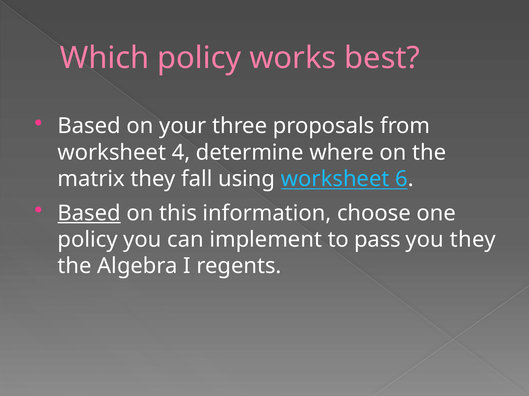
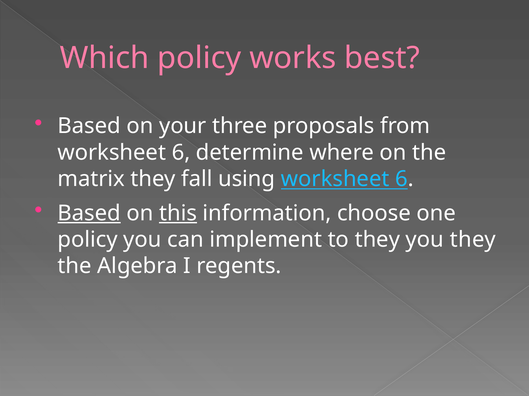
4 at (181, 153): 4 -> 6
this underline: none -> present
to pass: pass -> they
